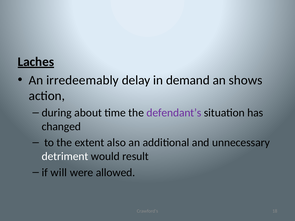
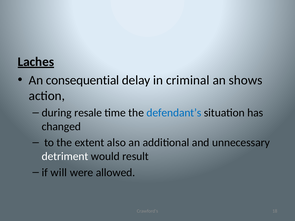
irredeemably: irredeemably -> consequential
demand: demand -> criminal
about: about -> resale
defendant’s colour: purple -> blue
